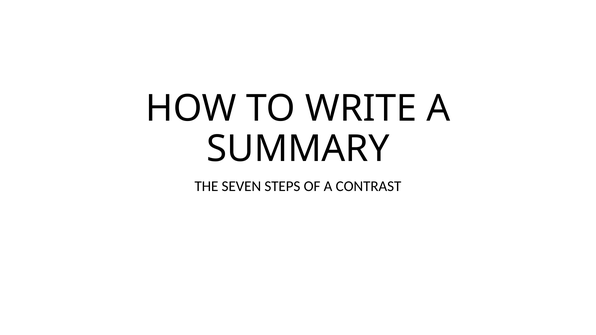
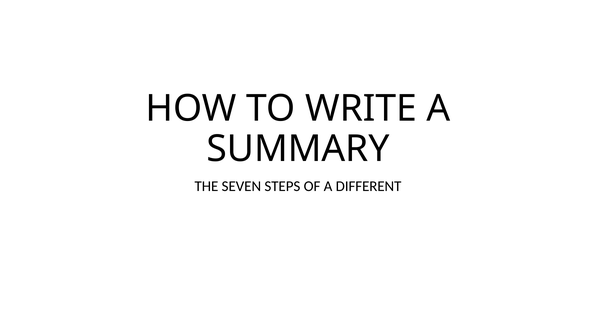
CONTRAST: CONTRAST -> DIFFERENT
